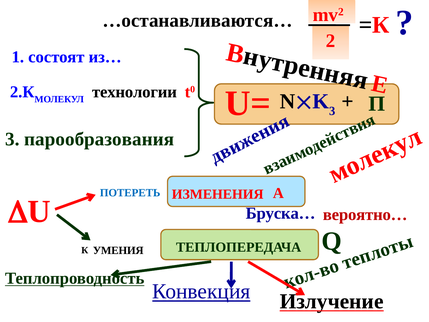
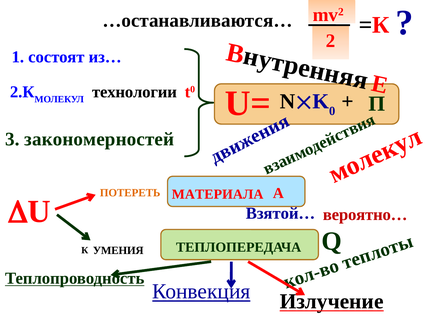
3 at (332, 111): 3 -> 0
парообразования: парообразования -> закономерностей
ПОТЕРЕТЬ colour: blue -> orange
ИЗМЕНЕНИЯ: ИЗМЕНЕНИЯ -> МАТЕРИАЛА
Бруска…: Бруска… -> Взятой…
